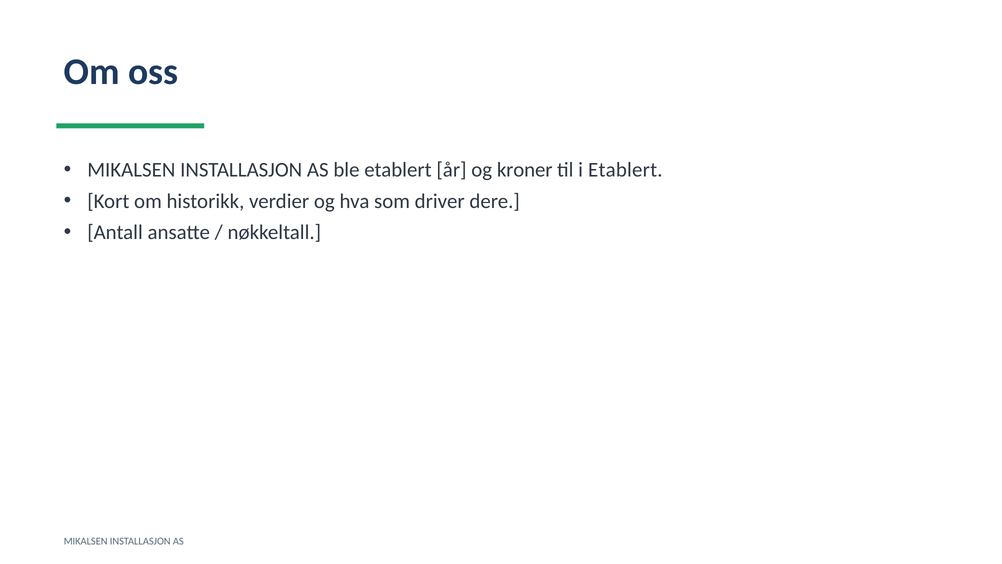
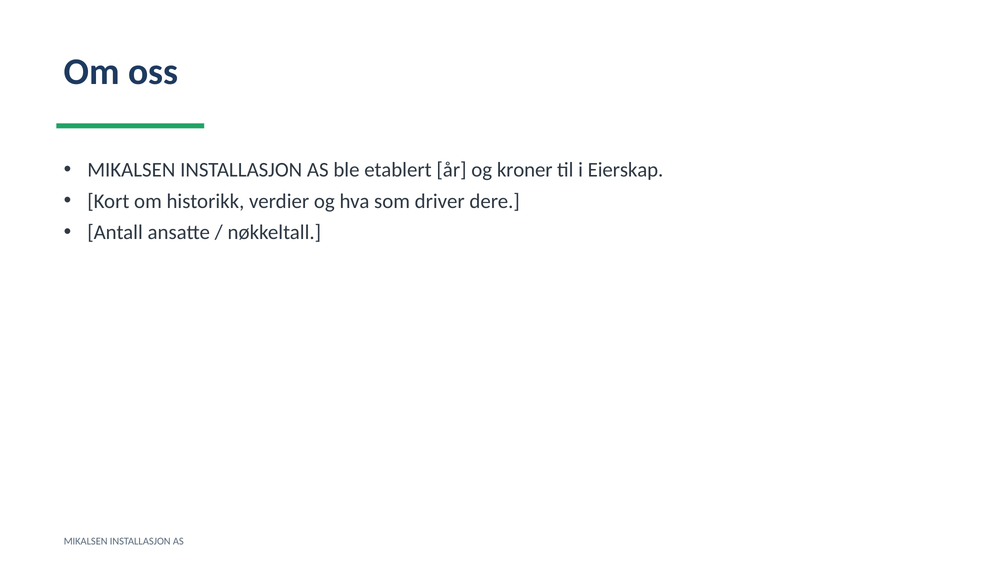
i Etablert: Etablert -> Eierskap
